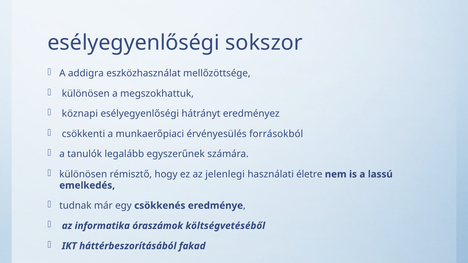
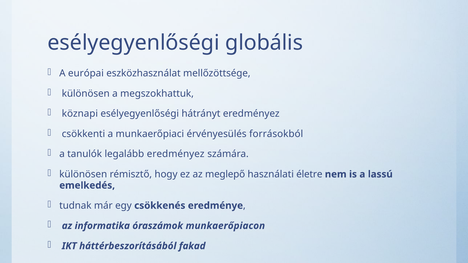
sokszor: sokszor -> globális
addigra: addigra -> európai
legalább egyszerűnek: egyszerűnek -> eredményez
jelenlegi: jelenlegi -> meglepő
költségvetéséből: költségvetéséből -> munkaerőpiacon
